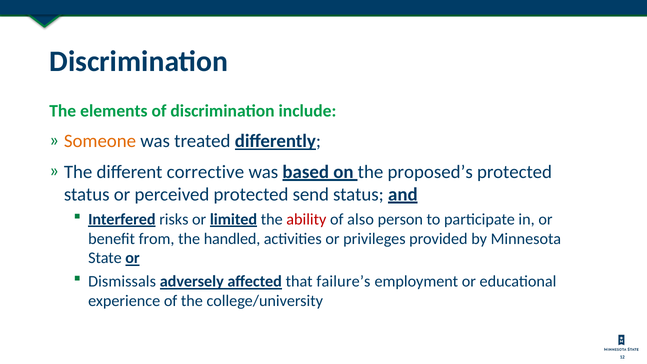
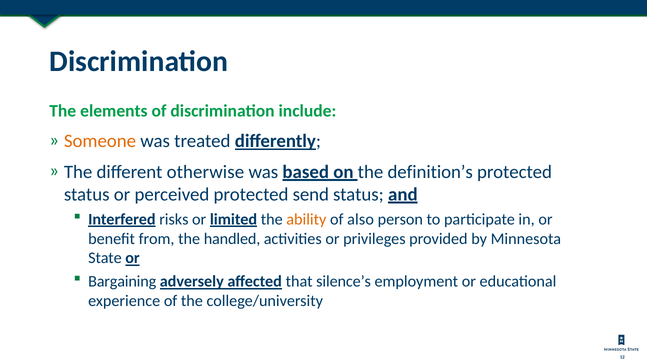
corrective: corrective -> otherwise
proposed’s: proposed’s -> definition’s
ability colour: red -> orange
Dismissals: Dismissals -> Bargaining
failure’s: failure’s -> silence’s
